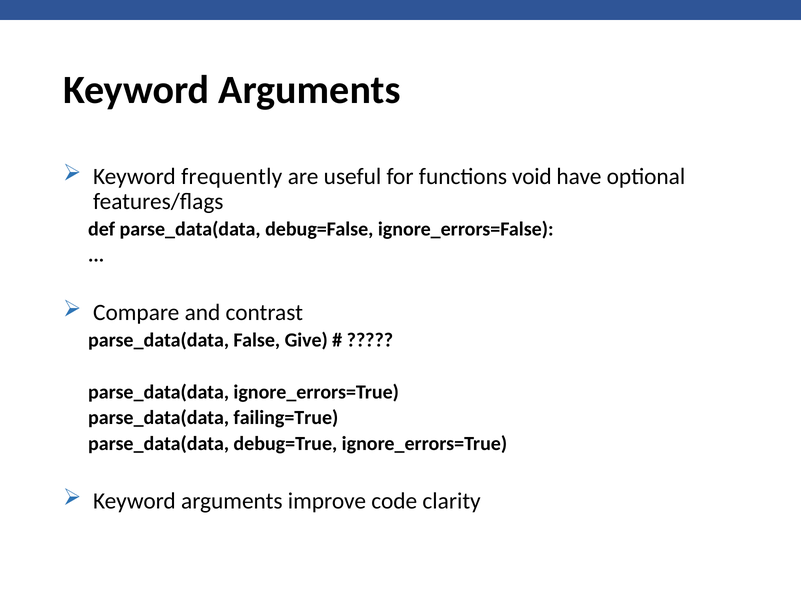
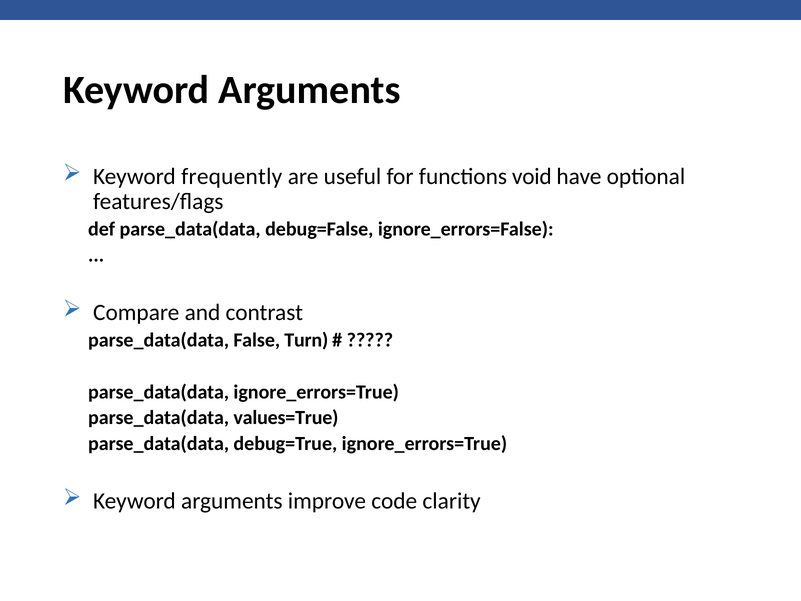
Give: Give -> Turn
failing=True: failing=True -> values=True
